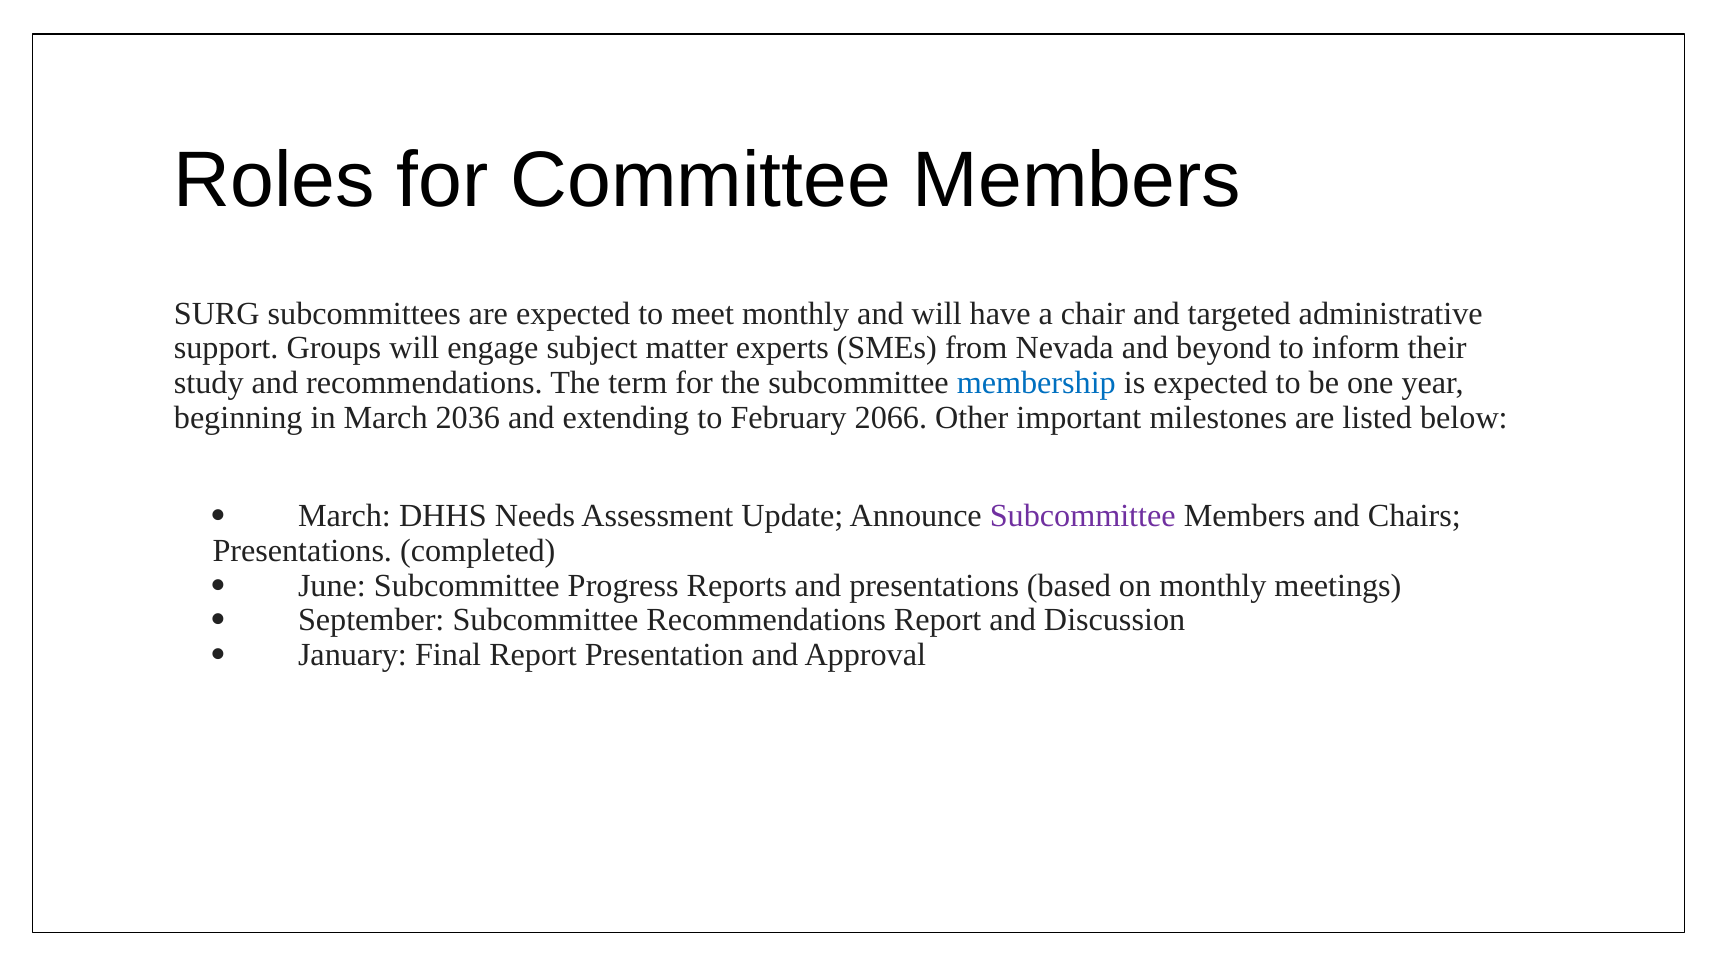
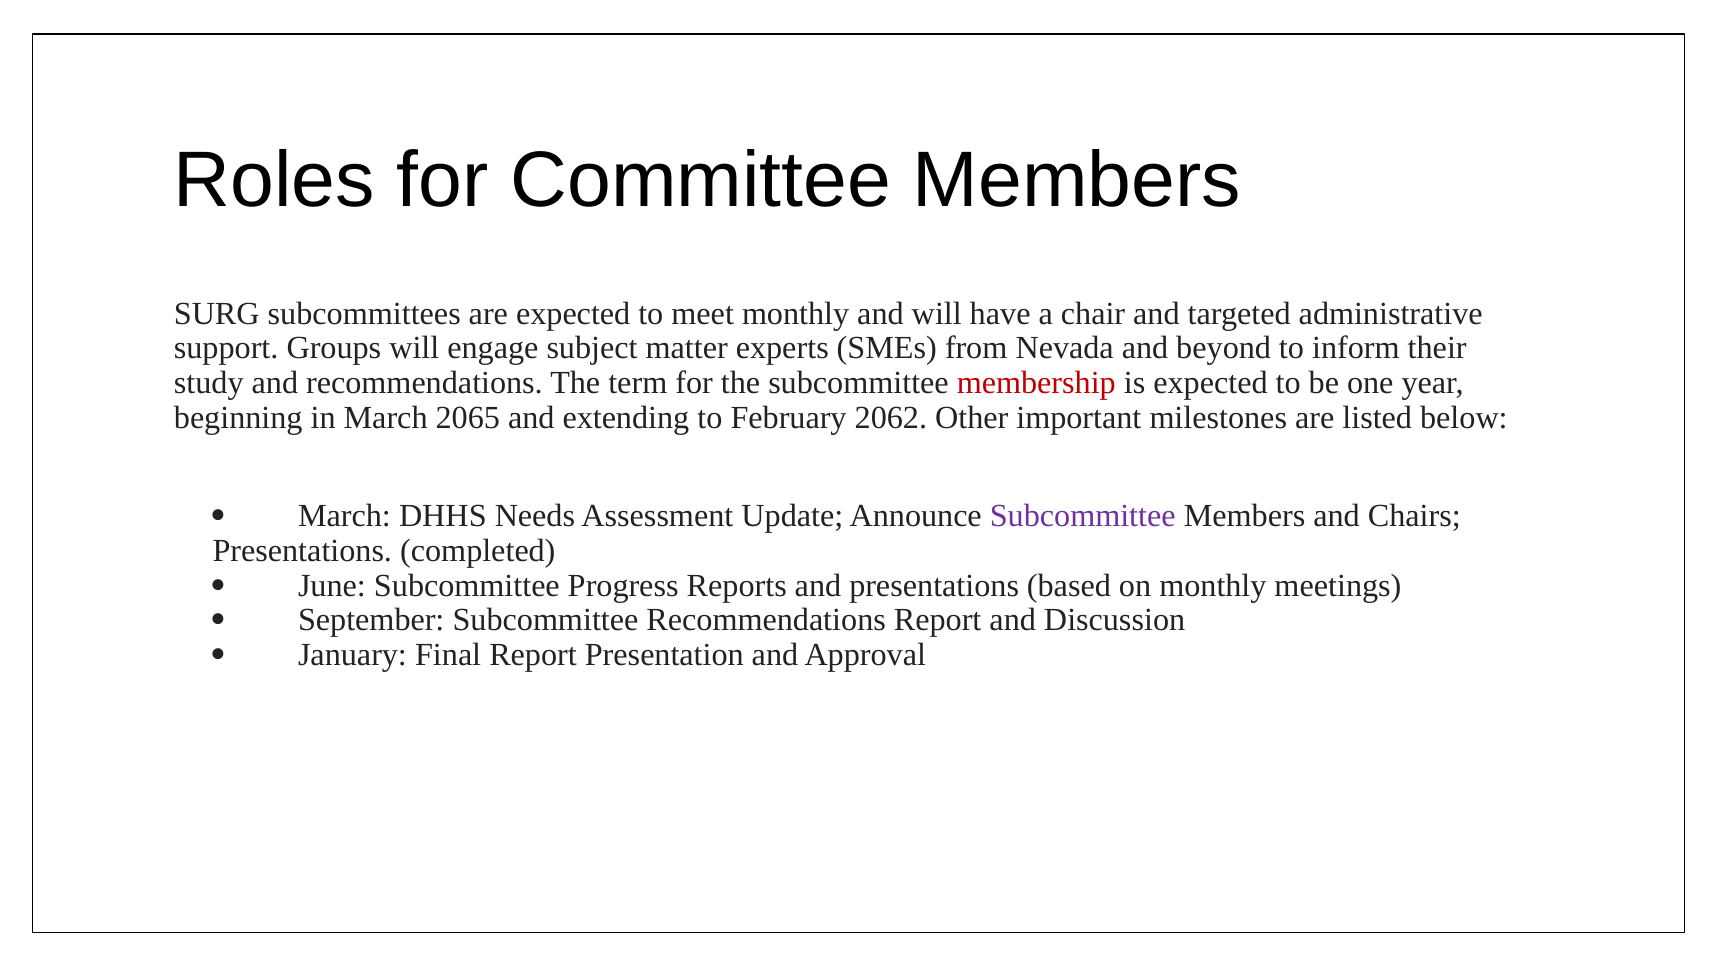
membership colour: blue -> red
2036: 2036 -> 2065
2066: 2066 -> 2062
